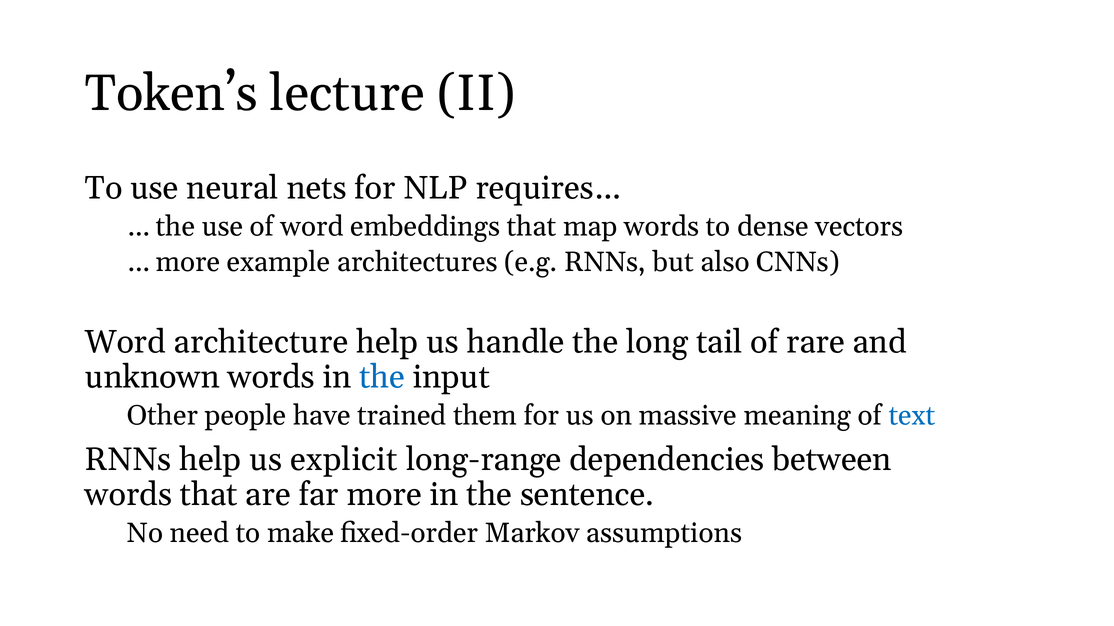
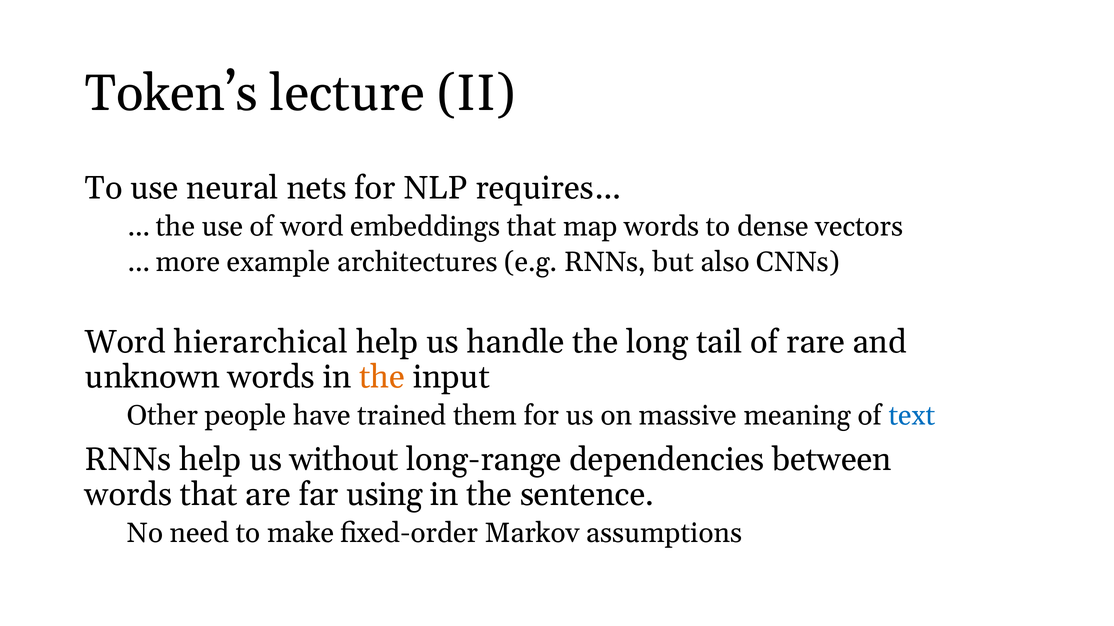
architecture: architecture -> hierarchical
the at (382, 378) colour: blue -> orange
explicit: explicit -> without
far more: more -> using
